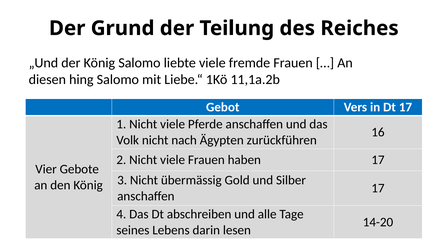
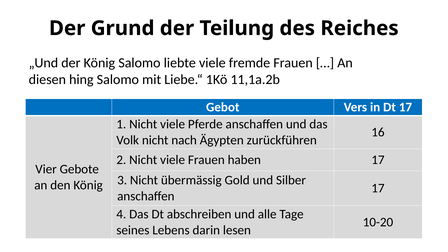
14-20: 14-20 -> 10-20
